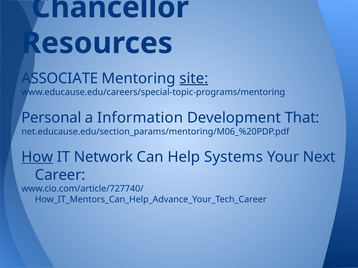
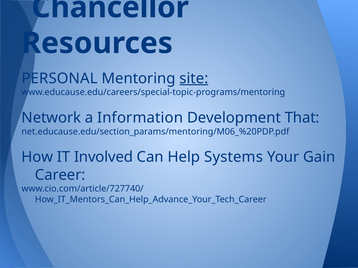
ASSOCIATE: ASSOCIATE -> PERSONAL
Personal: Personal -> Network
How underline: present -> none
Network: Network -> Involved
Next: Next -> Gain
